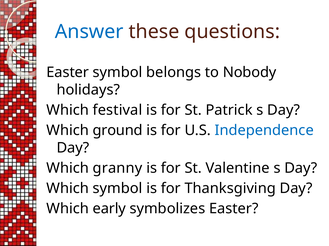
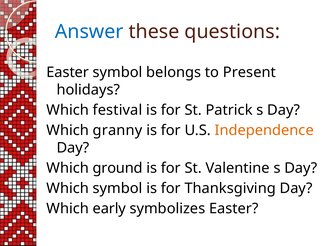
Nobody: Nobody -> Present
ground: ground -> granny
Independence colour: blue -> orange
granny: granny -> ground
